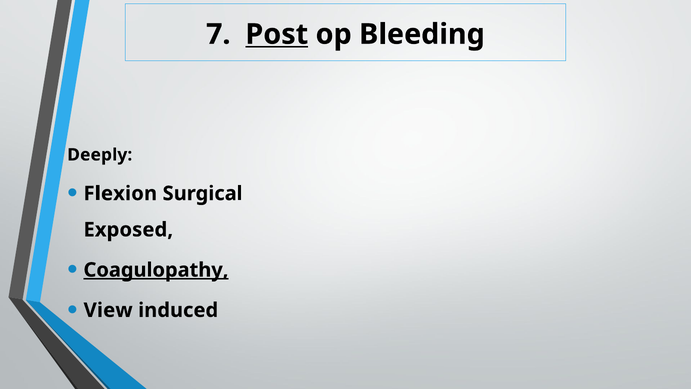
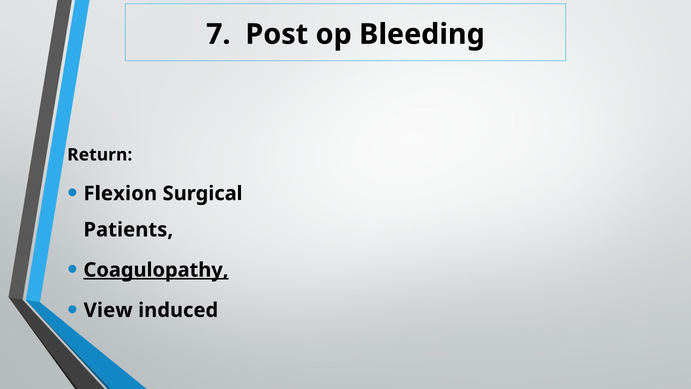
Post underline: present -> none
Deeply: Deeply -> Return
Exposed: Exposed -> Patients
